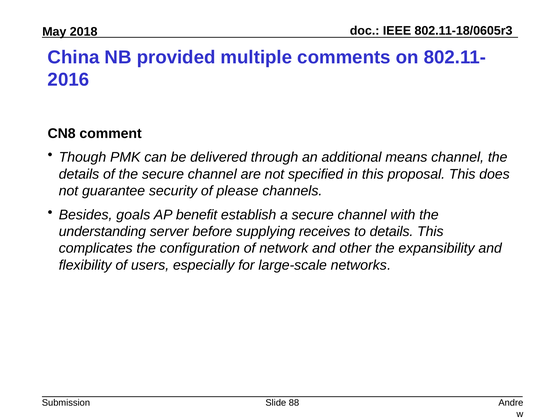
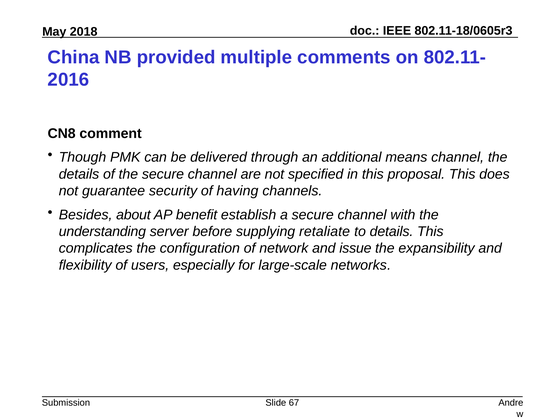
please: please -> having
goals: goals -> about
receives: receives -> retaliate
other: other -> issue
88: 88 -> 67
